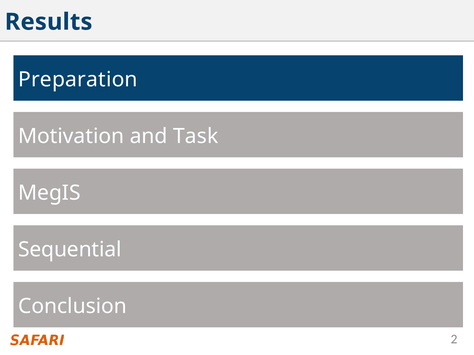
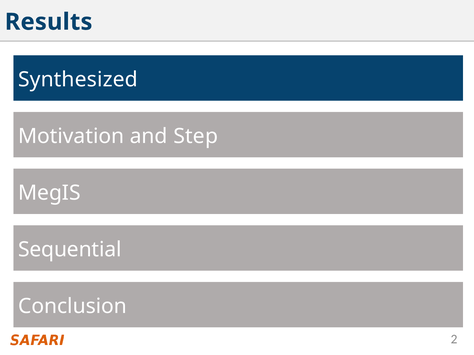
Preparation: Preparation -> Synthesized
Task: Task -> Step
